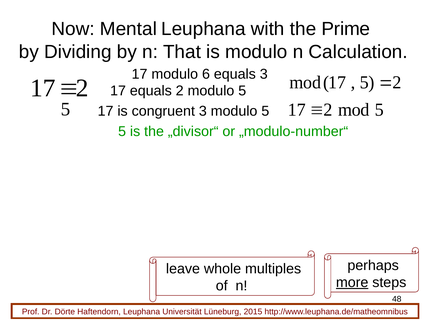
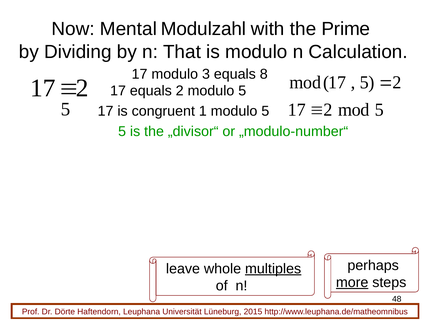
Mental Leuphana: Leuphana -> Modulzahl
6: 6 -> 3
equals 3: 3 -> 8
congruent 3: 3 -> 1
multiples underline: none -> present
